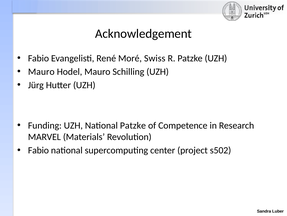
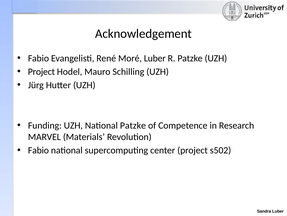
Moré Swiss: Swiss -> Luber
Mauro at (41, 71): Mauro -> Project
